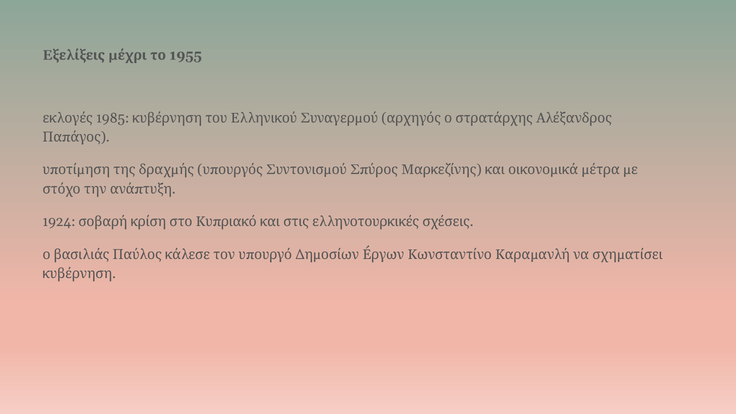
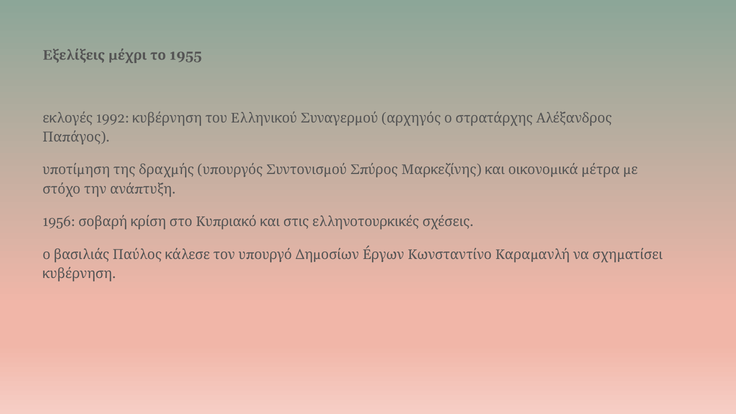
1985: 1985 -> 1992
1924: 1924 -> 1956
